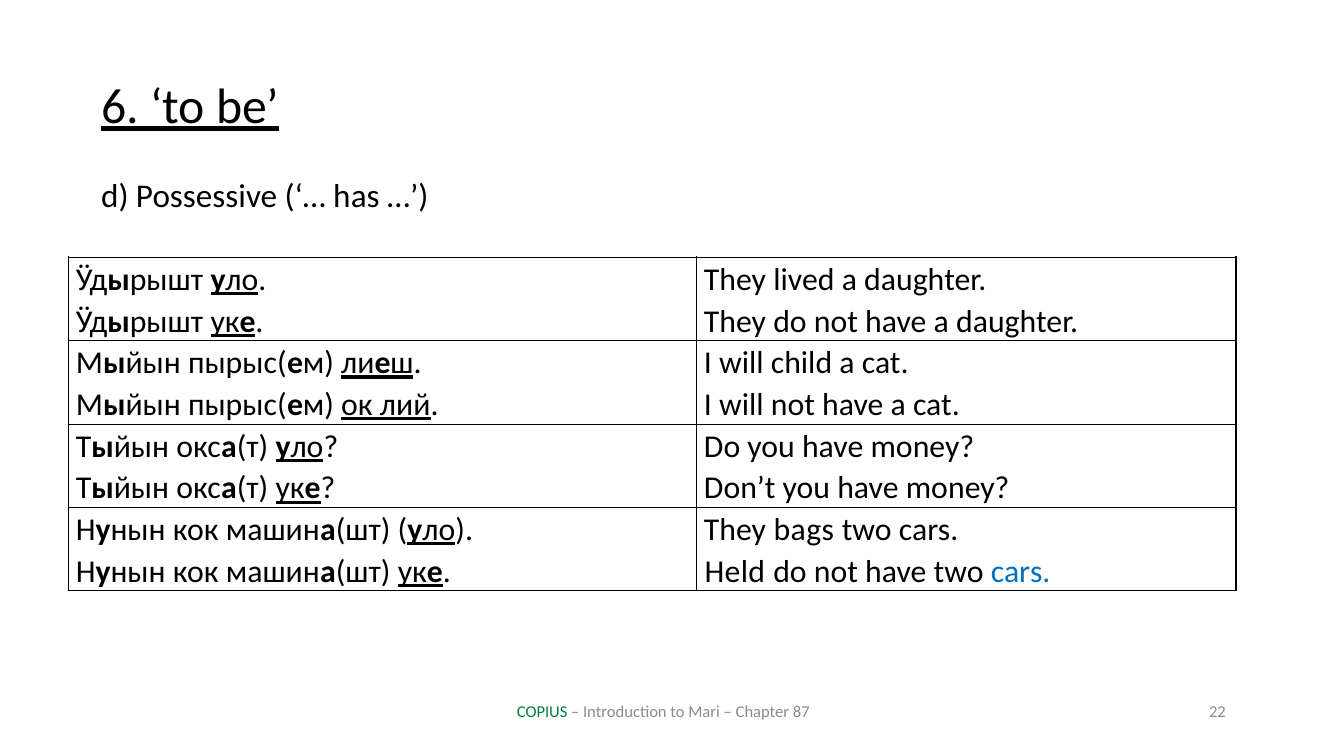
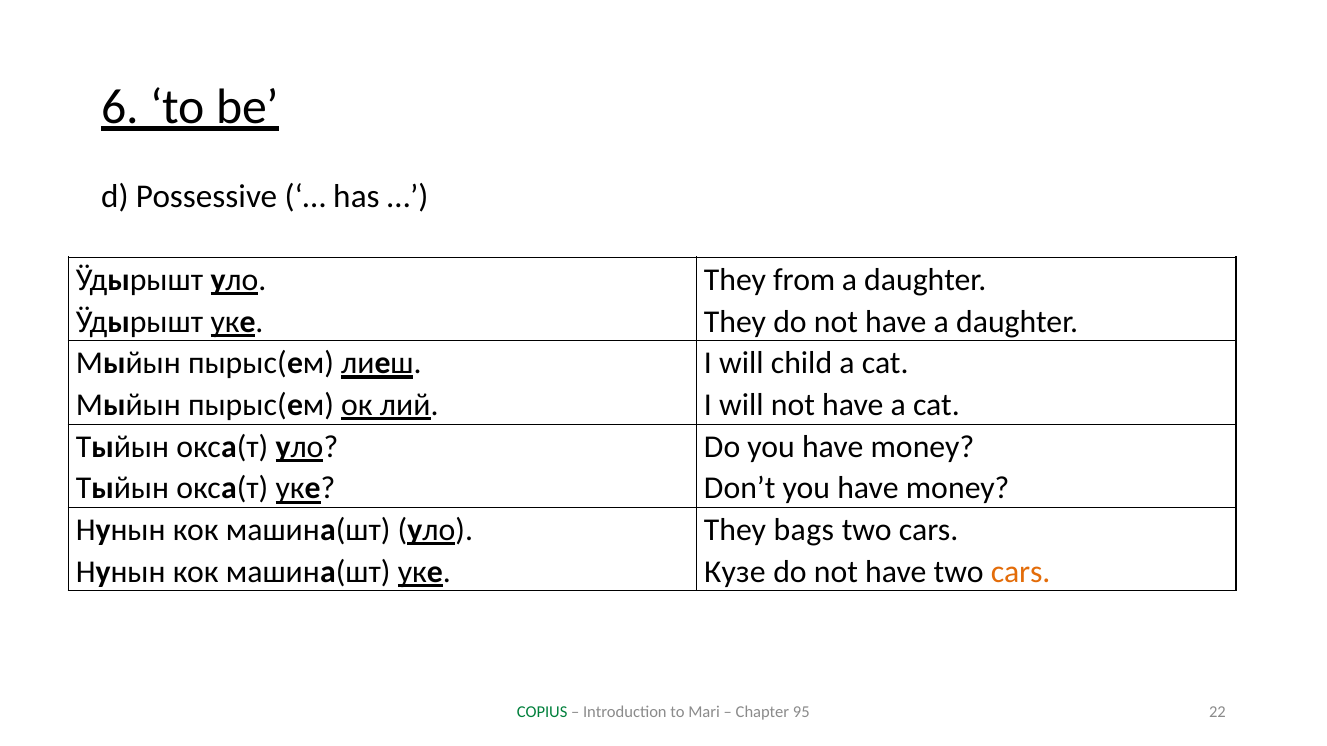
lived: lived -> from
Held: Held -> Кузе
cars at (1021, 572) colour: blue -> orange
87: 87 -> 95
